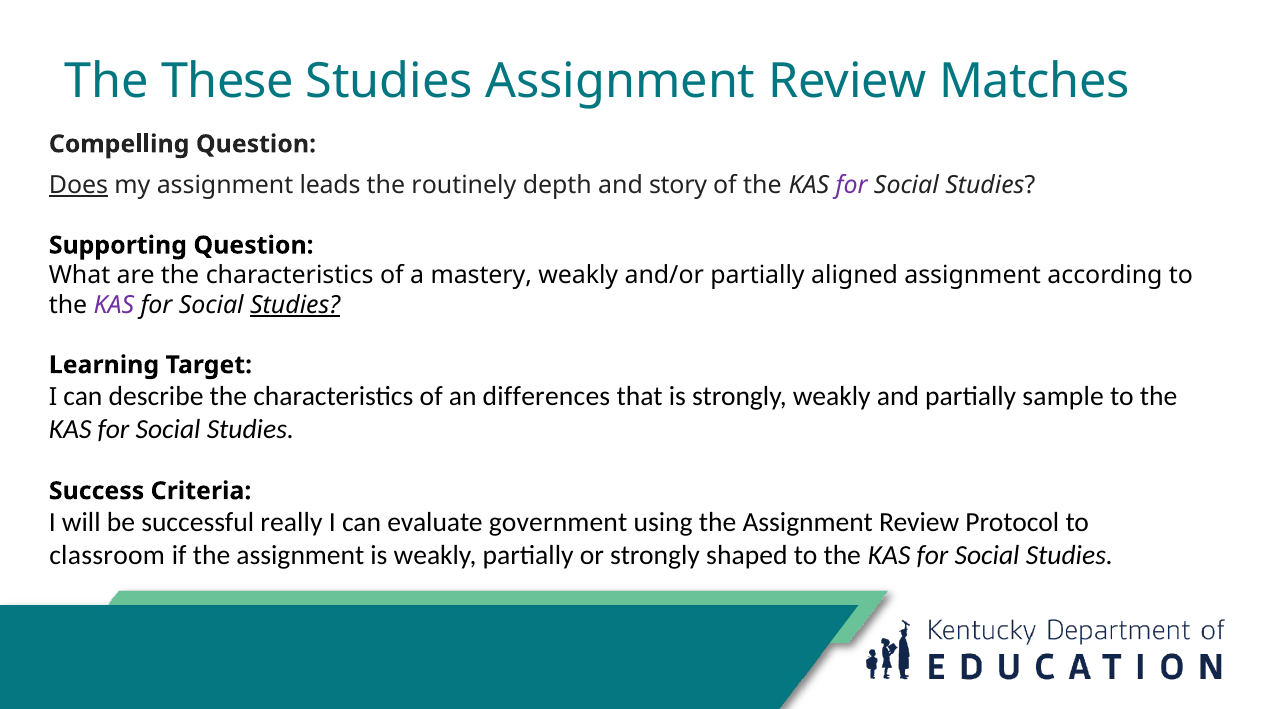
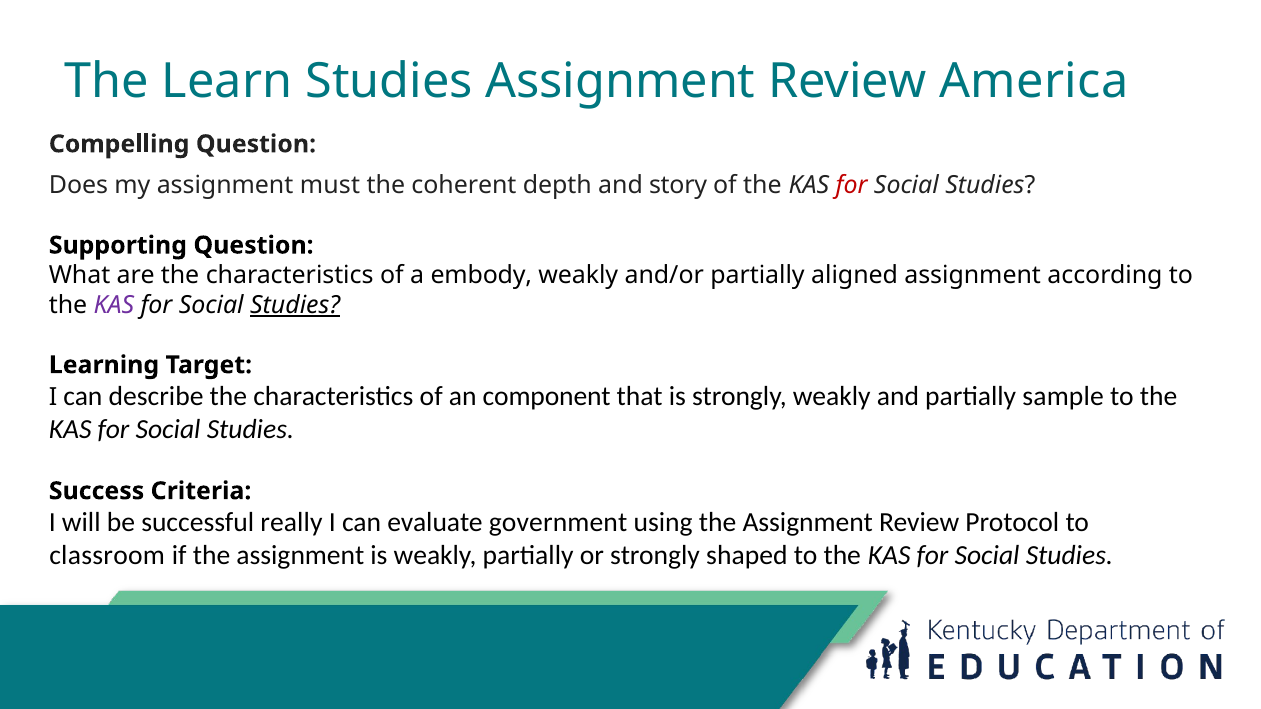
These: These -> Learn
Matches: Matches -> America
Does underline: present -> none
leads: leads -> must
routinely: routinely -> coherent
for at (852, 185) colour: purple -> red
mastery: mastery -> embody
differences: differences -> component
